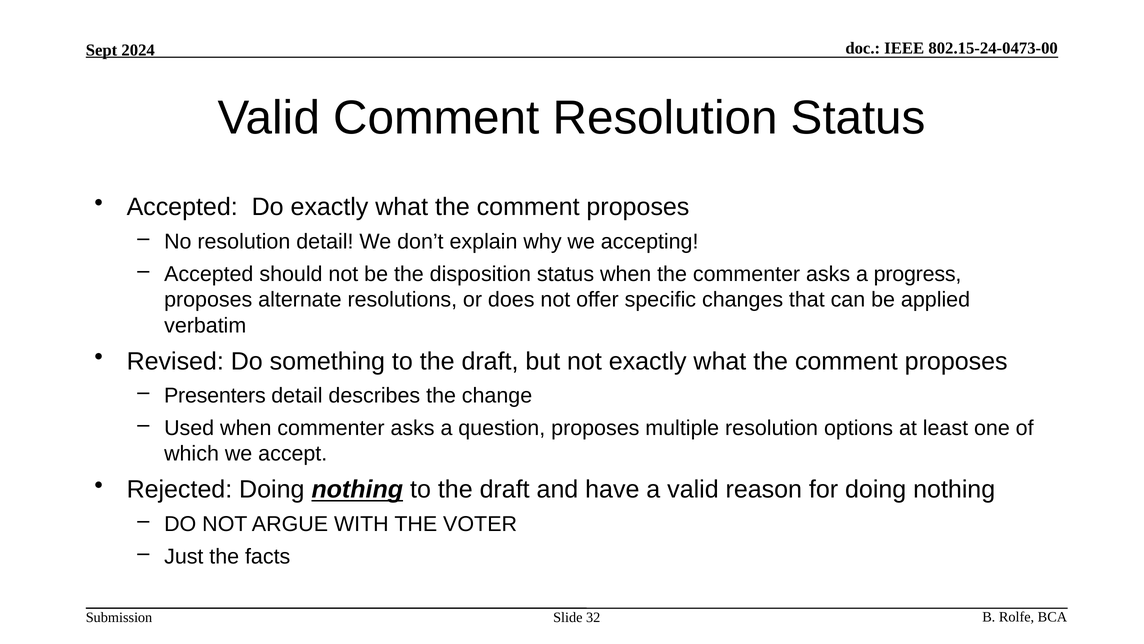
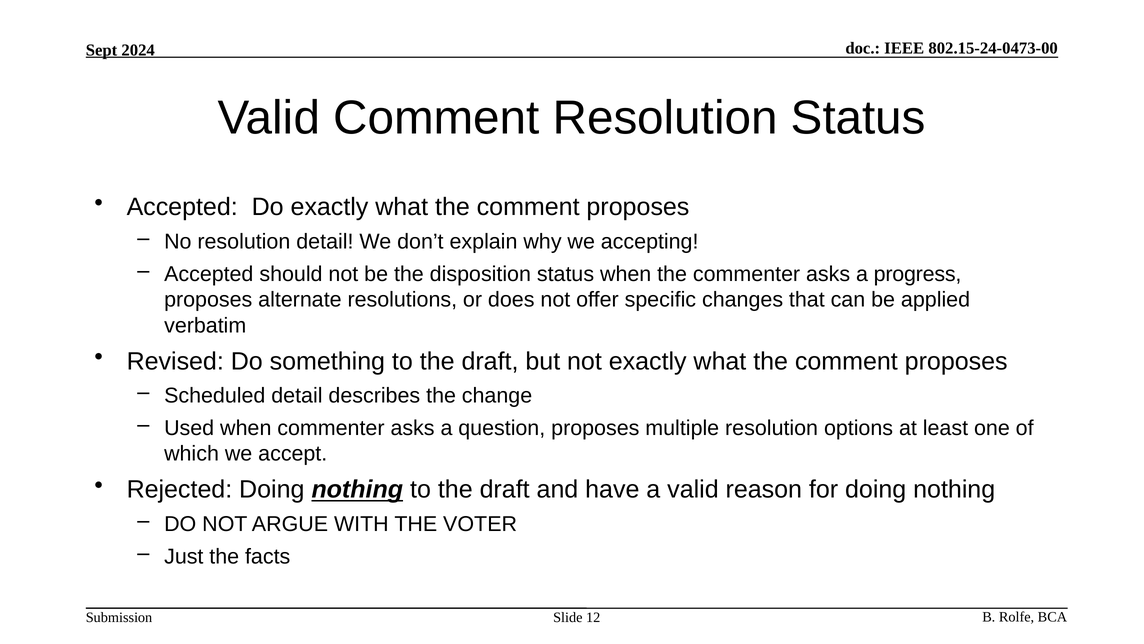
Presenters: Presenters -> Scheduled
32: 32 -> 12
